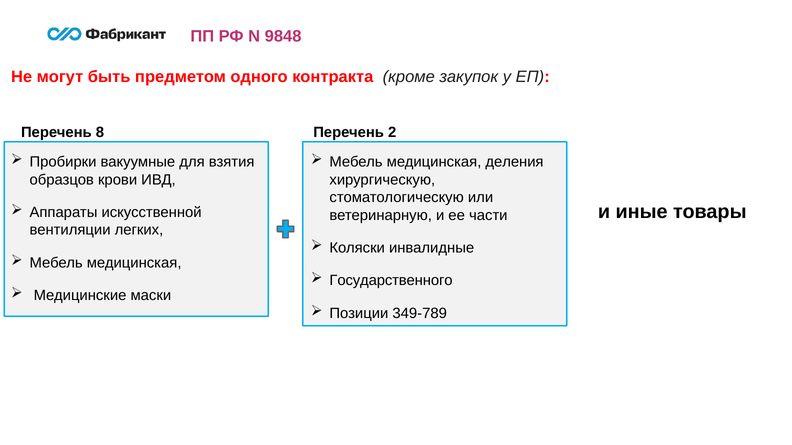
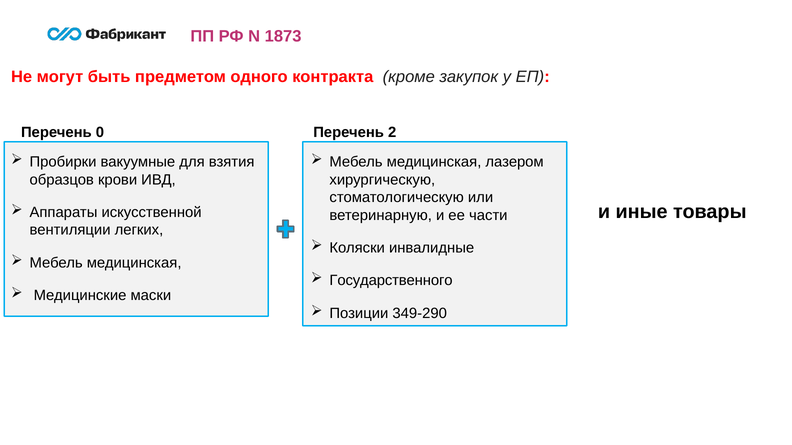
9848: 9848 -> 1873
8: 8 -> 0
деления: деления -> лазером
349-789: 349-789 -> 349-290
